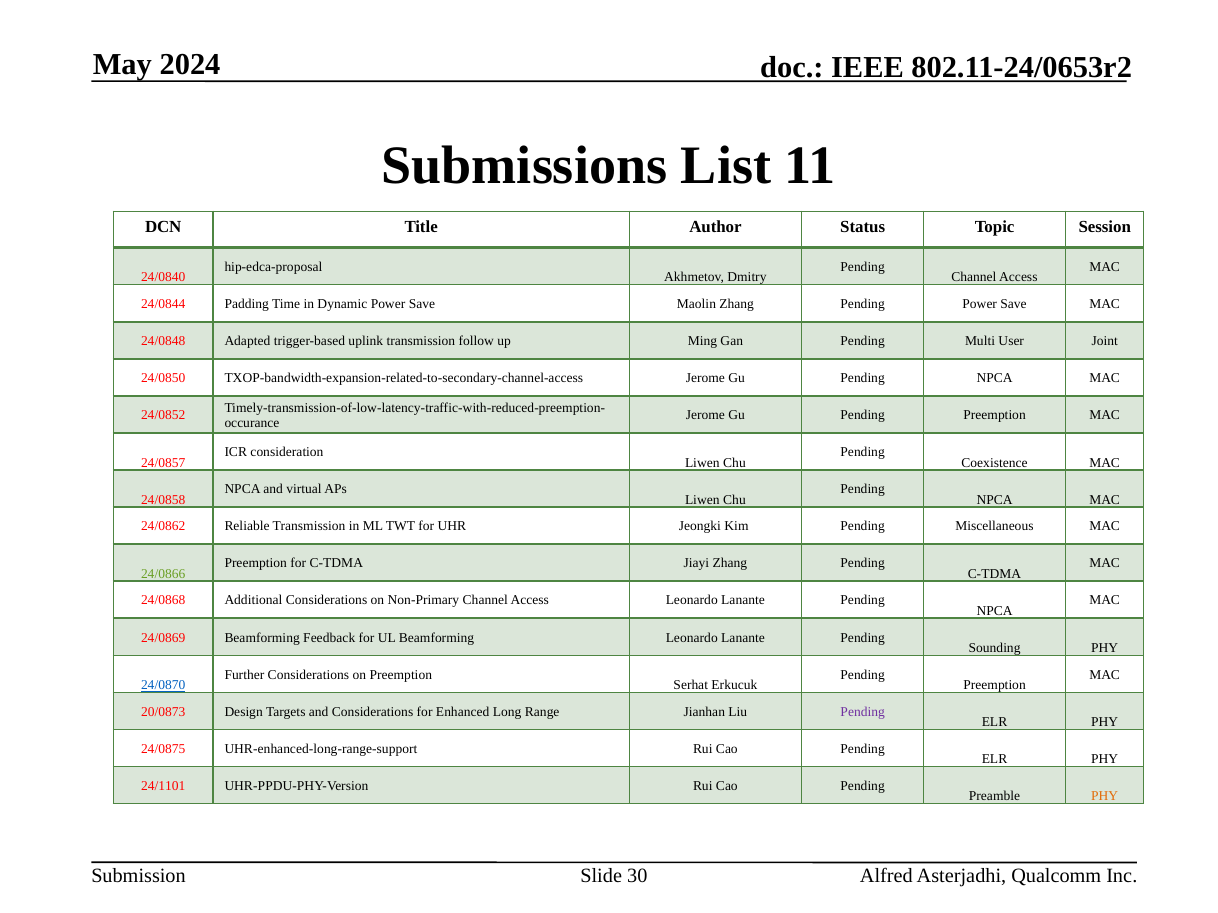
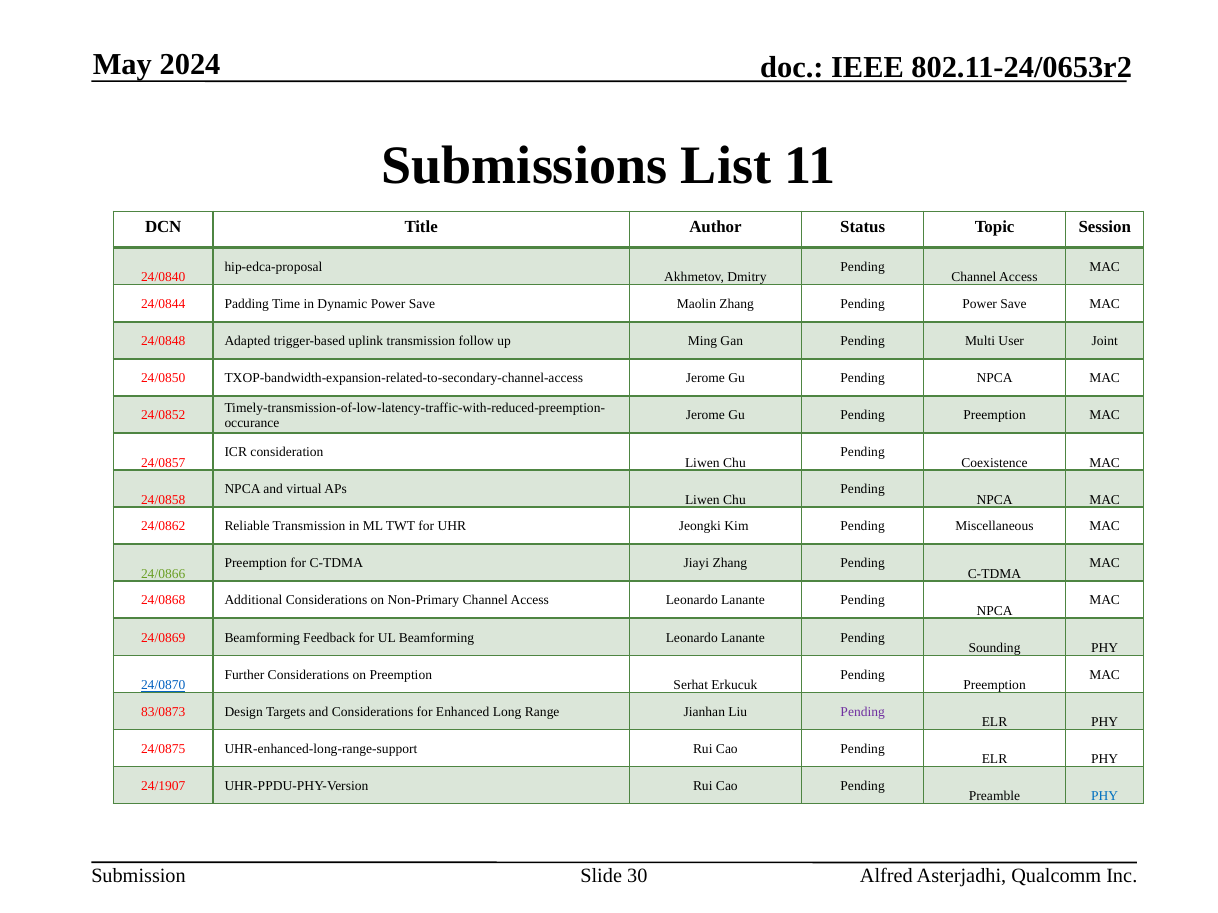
20/0873: 20/0873 -> 83/0873
24/1101: 24/1101 -> 24/1907
PHY at (1105, 797) colour: orange -> blue
